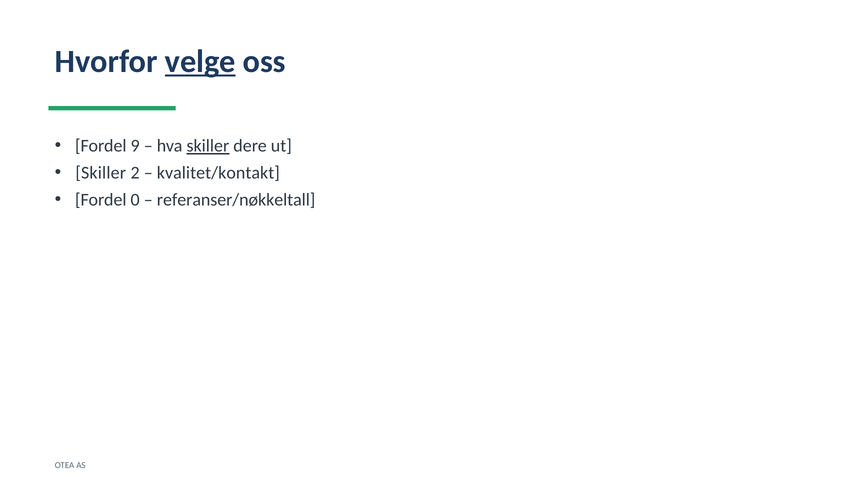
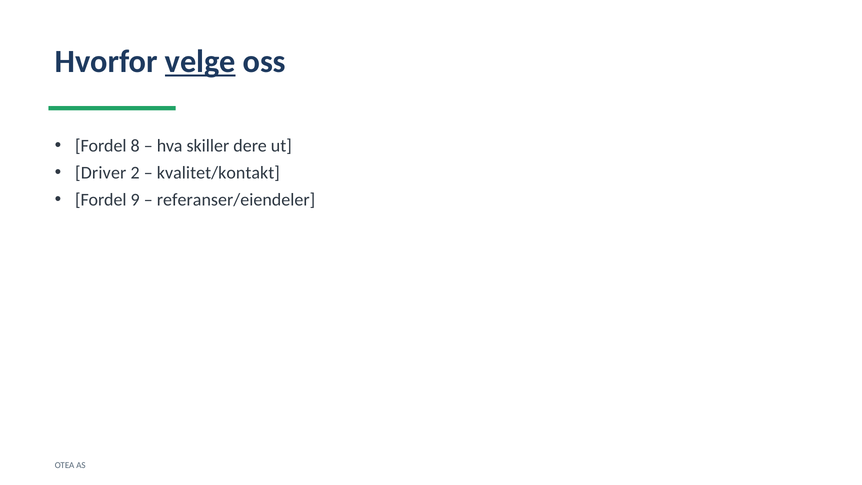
9: 9 -> 8
skiller at (208, 146) underline: present -> none
Skiller at (101, 173): Skiller -> Driver
0: 0 -> 9
referanser/nøkkeltall: referanser/nøkkeltall -> referanser/eiendeler
